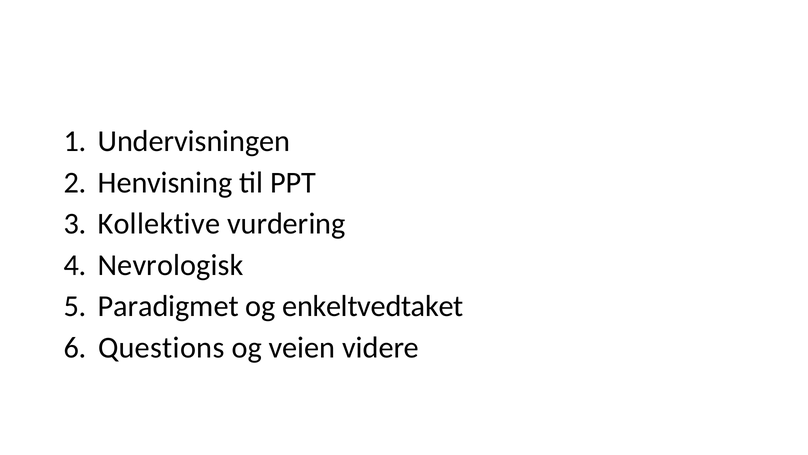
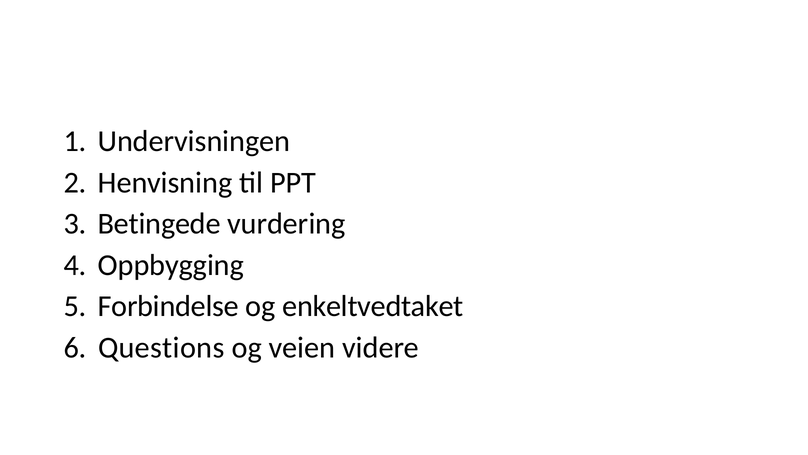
Kollektive: Kollektive -> Betingede
Nevrologisk: Nevrologisk -> Oppbygging
Paradigmet: Paradigmet -> Forbindelse
